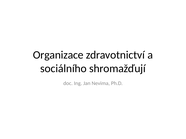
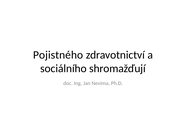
Organizace: Organizace -> Pojistného
